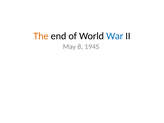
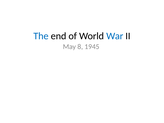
The colour: orange -> blue
